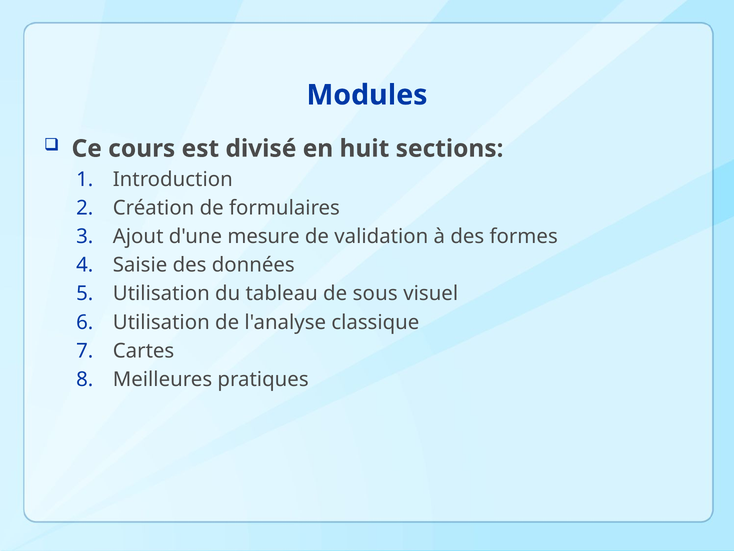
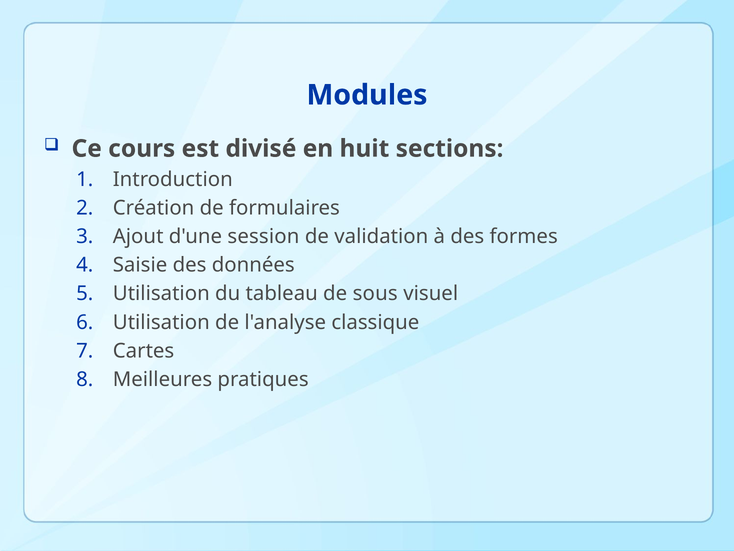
mesure: mesure -> session
